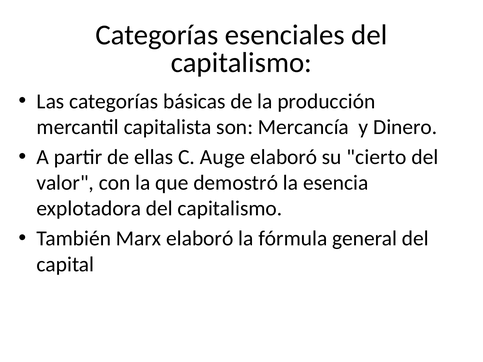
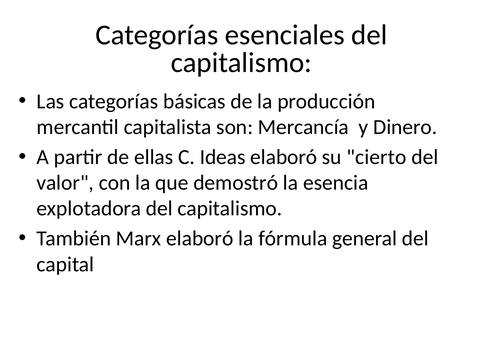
Auge: Auge -> Ideas
